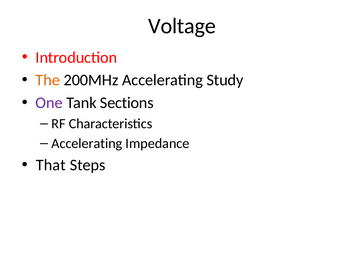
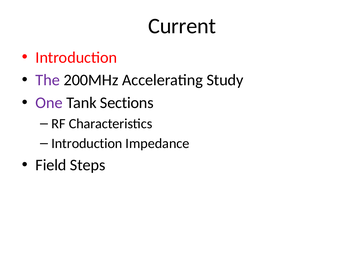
Voltage: Voltage -> Current
The colour: orange -> purple
Accelerating at (87, 143): Accelerating -> Introduction
That: That -> Field
